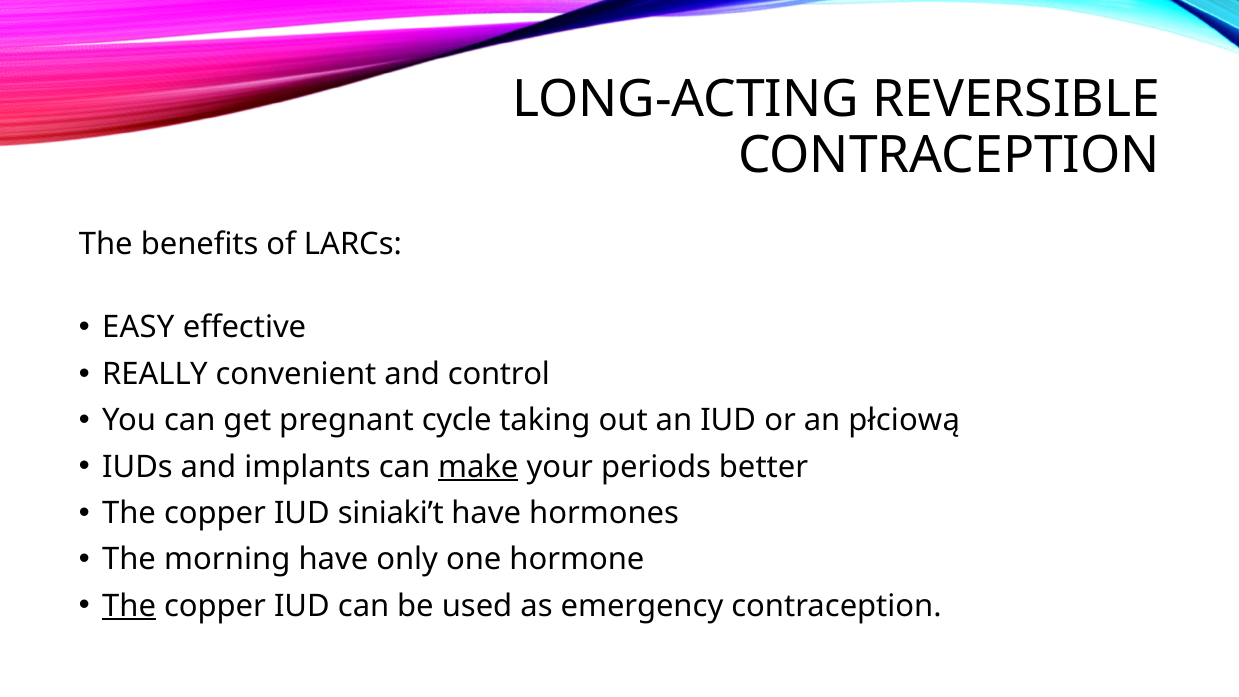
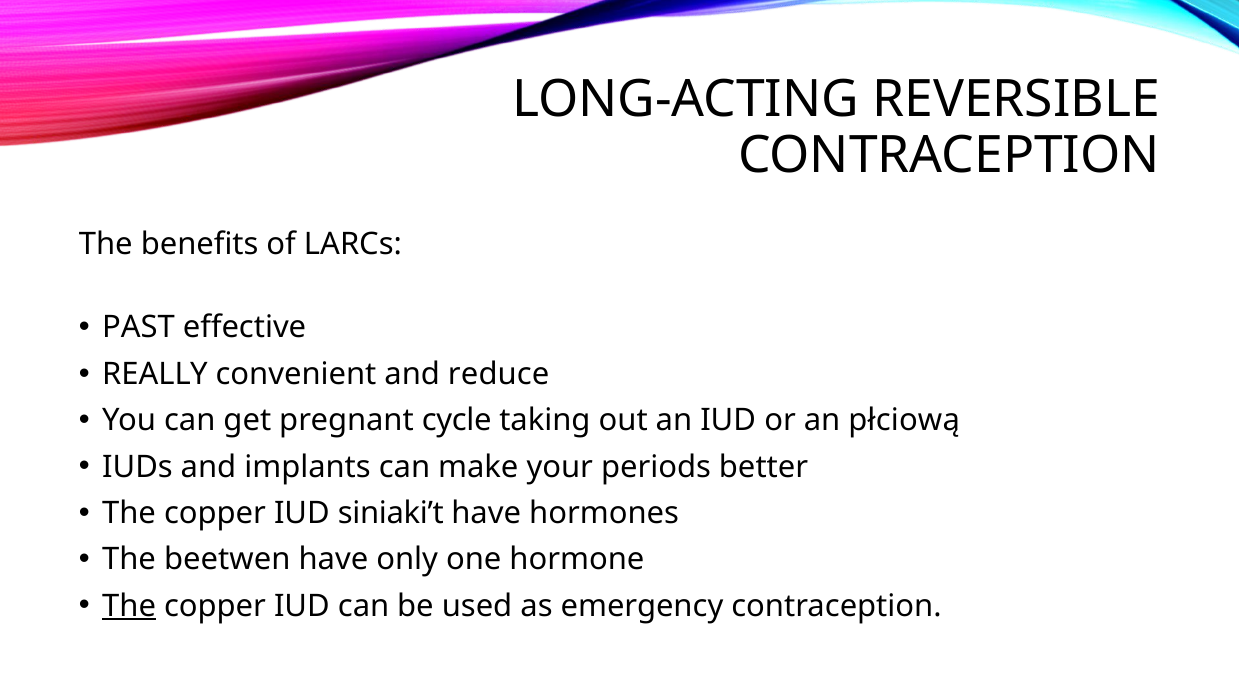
EASY: EASY -> PAST
control: control -> reduce
make underline: present -> none
morning: morning -> beetwen
